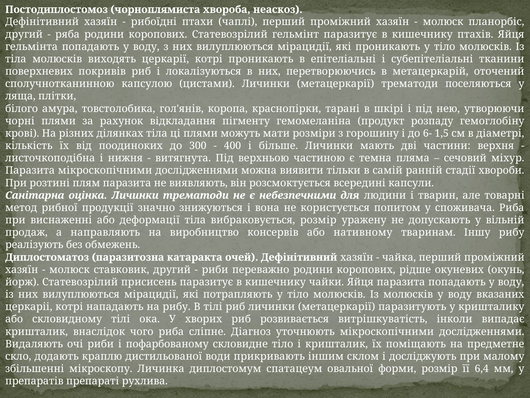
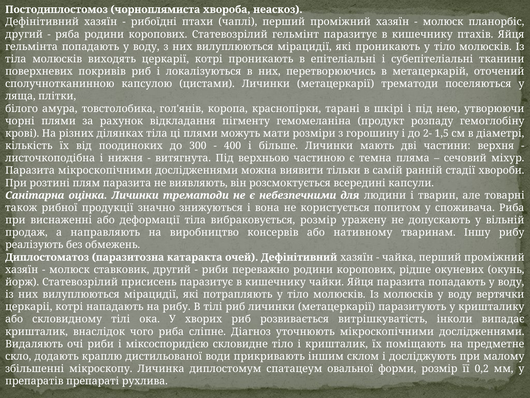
6-: 6- -> 2-
метод: метод -> також
вказаних: вказаних -> вертячки
пофарбованому: пофарбованому -> міксоспоридією
6,4: 6,4 -> 0,2
